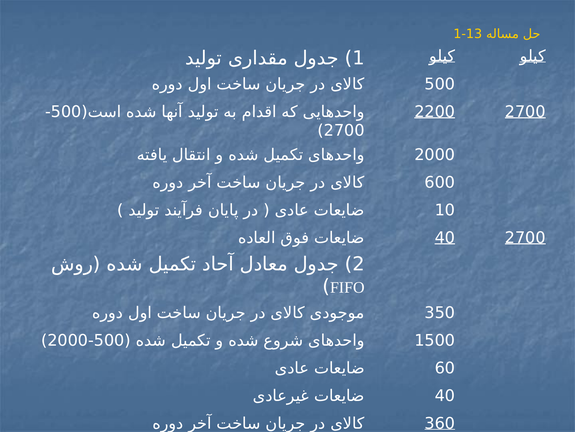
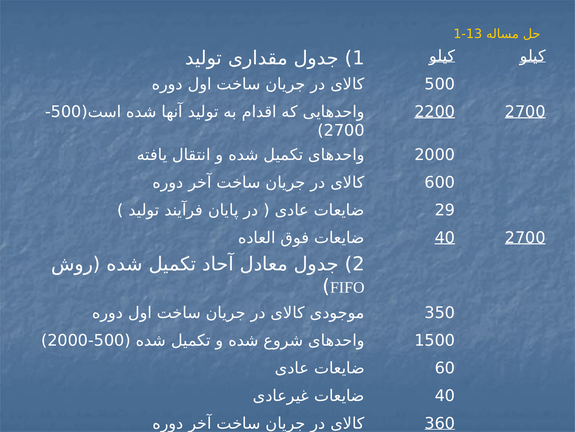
10: 10 -> 29
